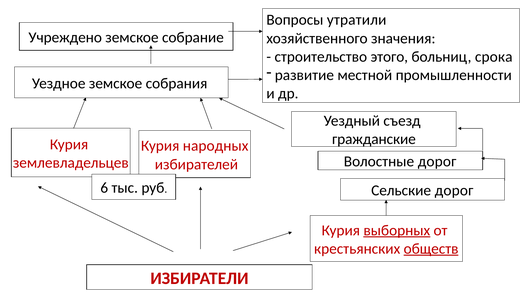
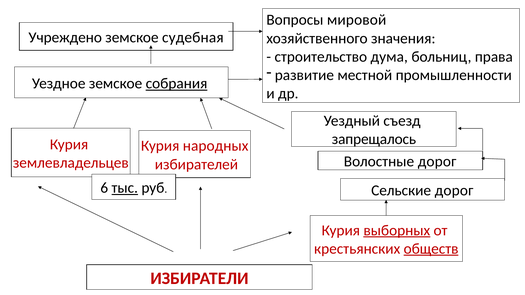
утратили: утратили -> мировой
собрание: собрание -> судебная
этого: этого -> дума
срока: срока -> права
собрания underline: none -> present
гражданские: гражданские -> запрещалось
тыс underline: none -> present
